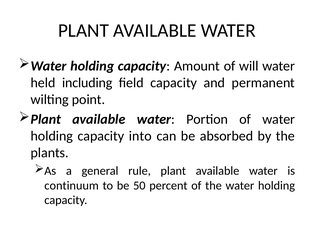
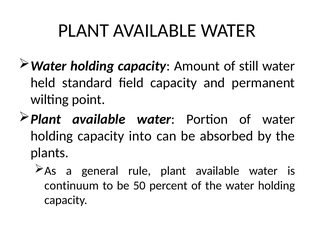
will: will -> still
including: including -> standard
